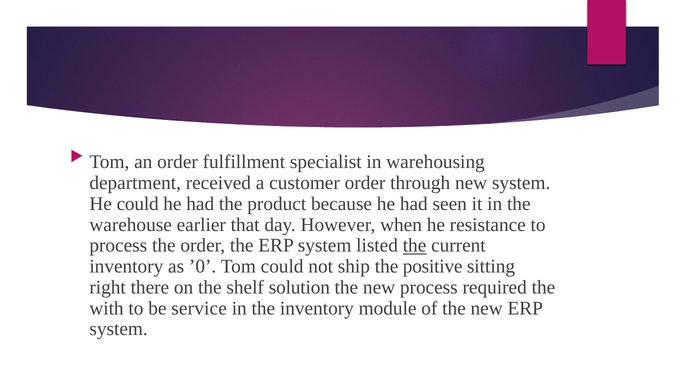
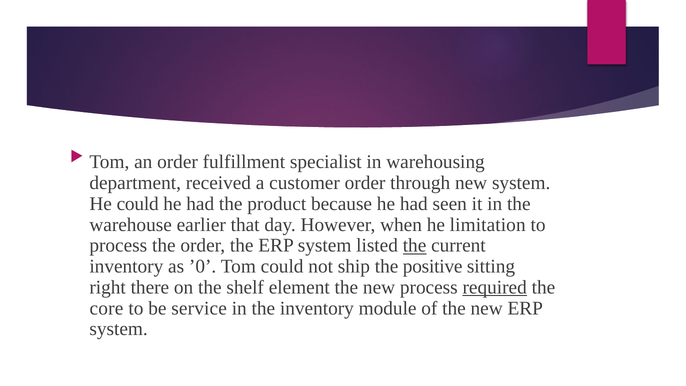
resistance: resistance -> limitation
solution: solution -> element
required underline: none -> present
with: with -> core
